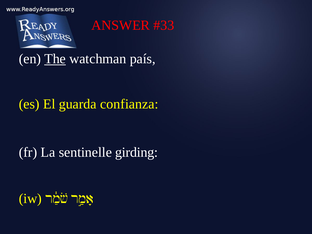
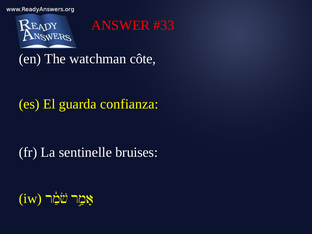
The underline: present -> none
país: país -> côte
girding: girding -> bruises
